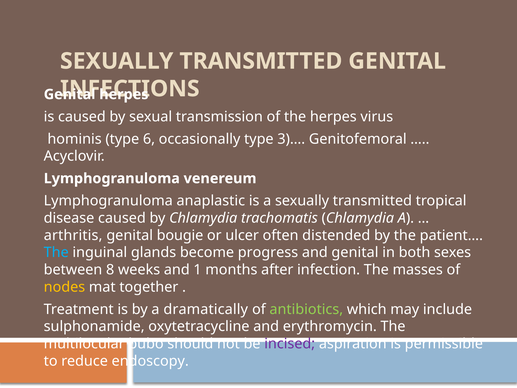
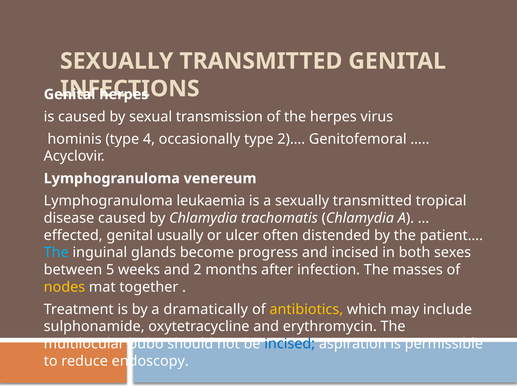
6: 6 -> 4
3)…: 3)… -> 2)…
anaplastic: anaplastic -> leukaemia
arthritis: arthritis -> effected
bougie: bougie -> usually
and genital: genital -> incised
8: 8 -> 5
1: 1 -> 2
antibiotics colour: light green -> yellow
incised at (290, 344) colour: purple -> blue
